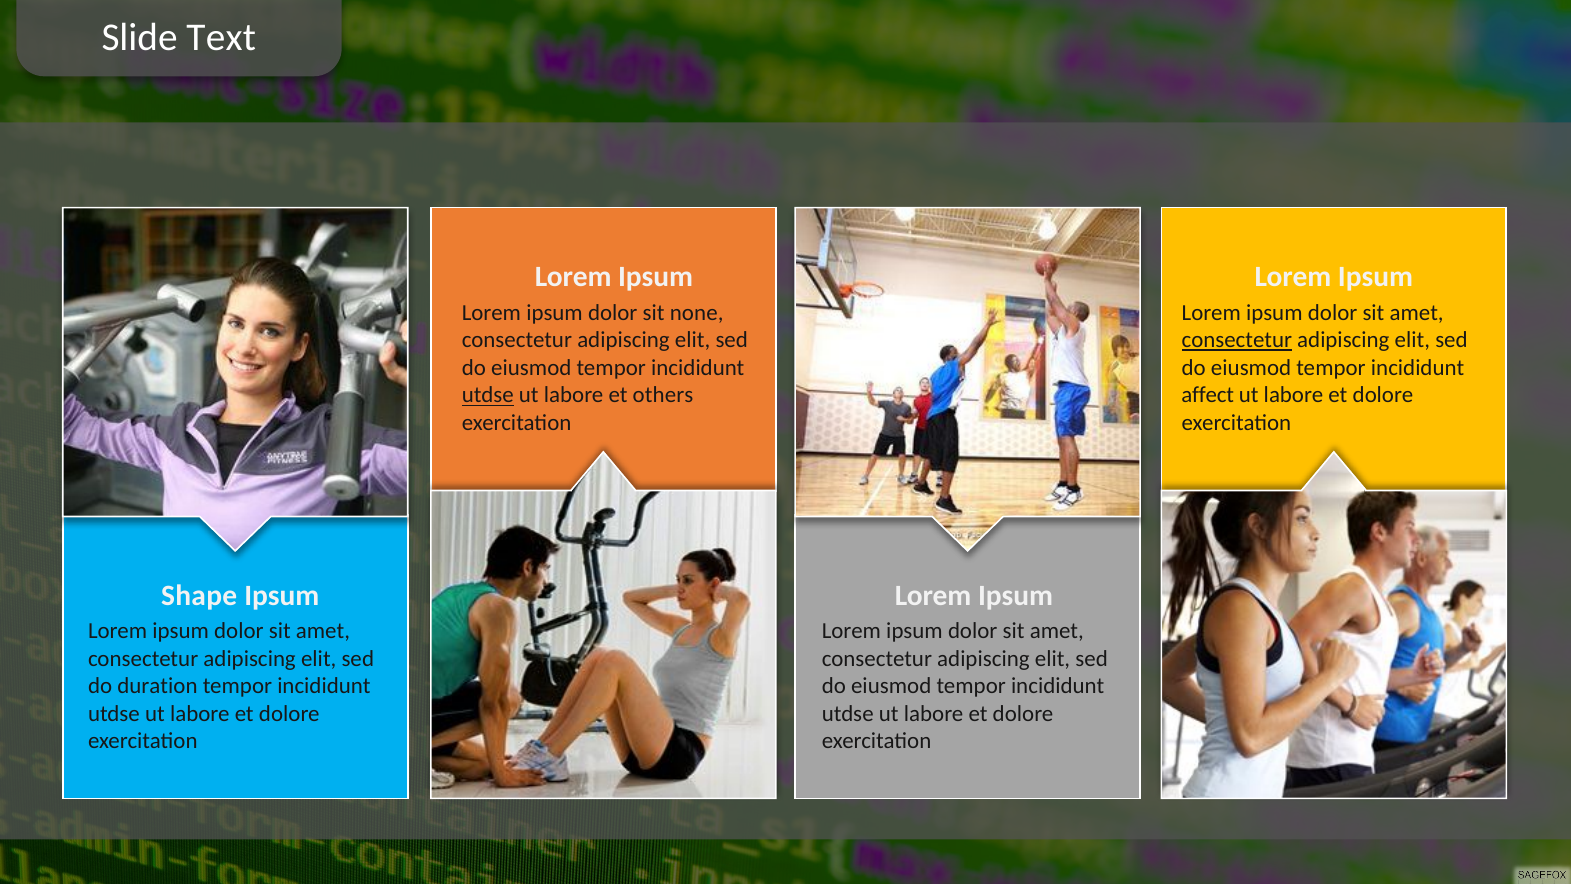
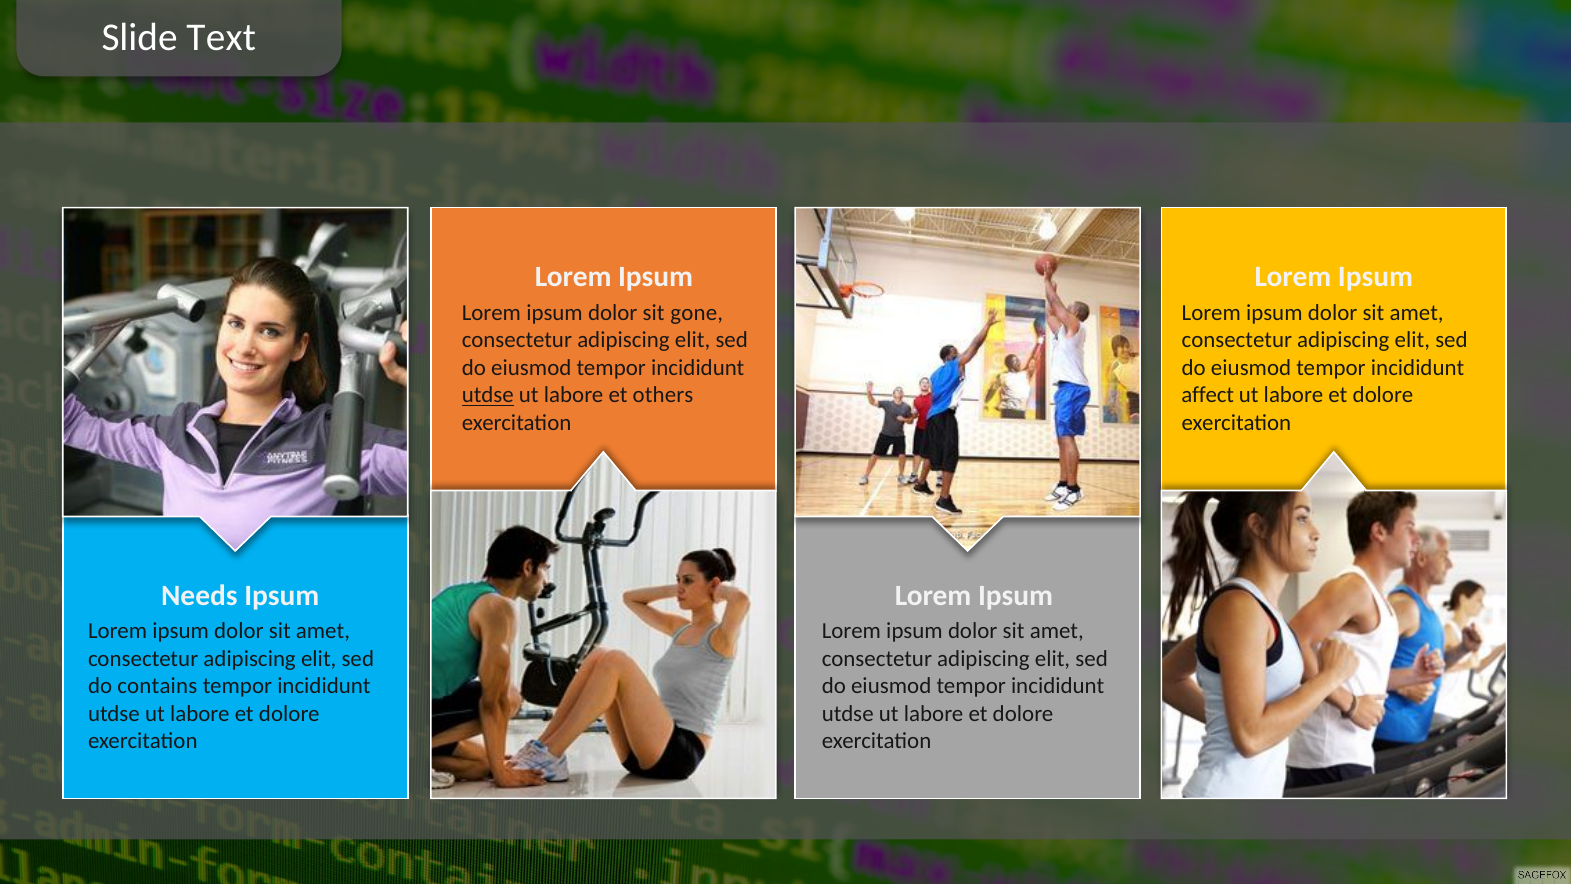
none: none -> gone
consectetur at (1237, 340) underline: present -> none
Shape: Shape -> Needs
duration: duration -> contains
